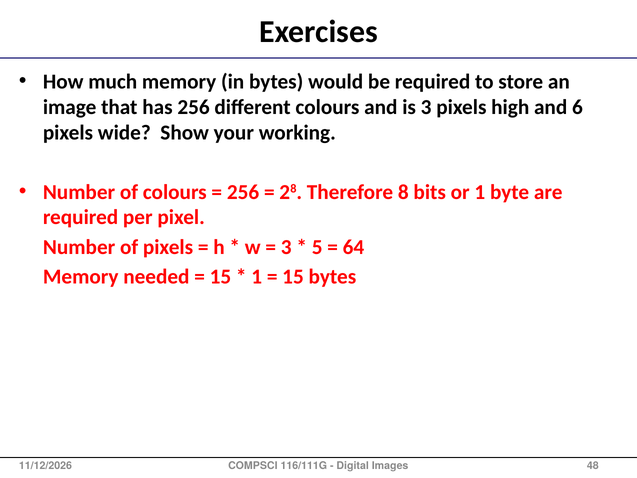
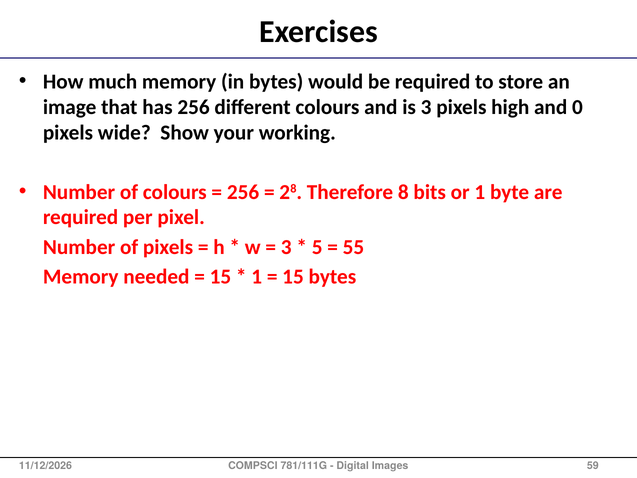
6: 6 -> 0
64: 64 -> 55
116/111G: 116/111G -> 781/111G
48: 48 -> 59
